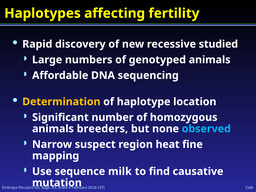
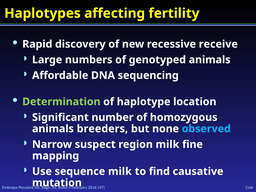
studied: studied -> receive
Determination colour: yellow -> light green
region heat: heat -> milk
